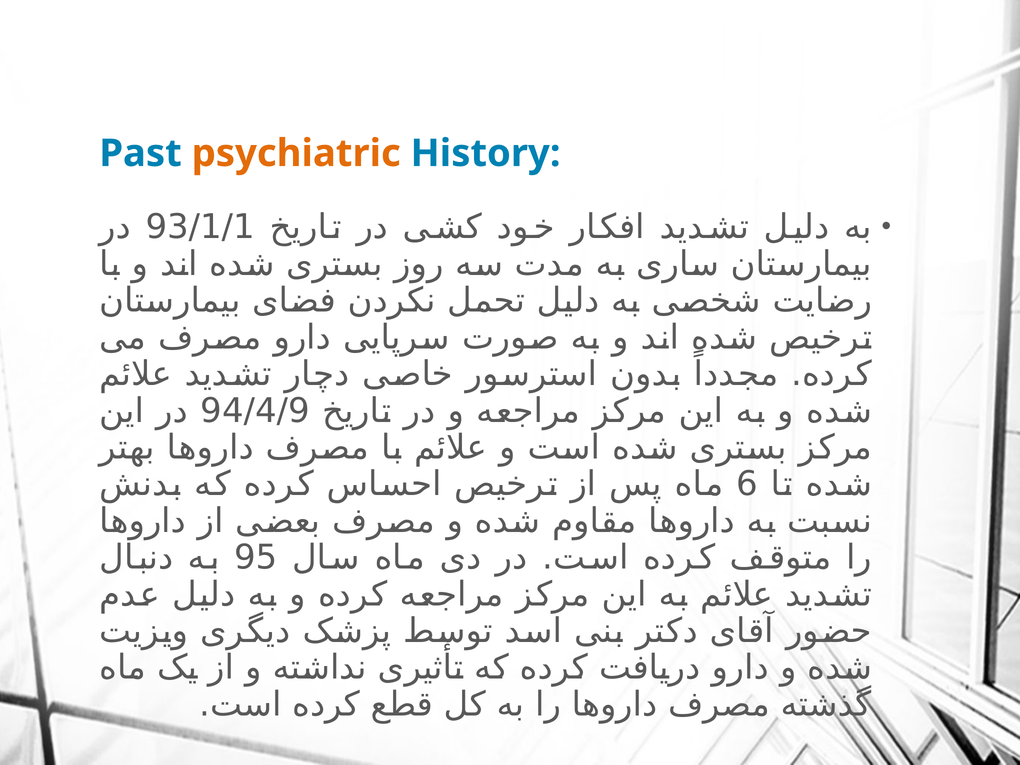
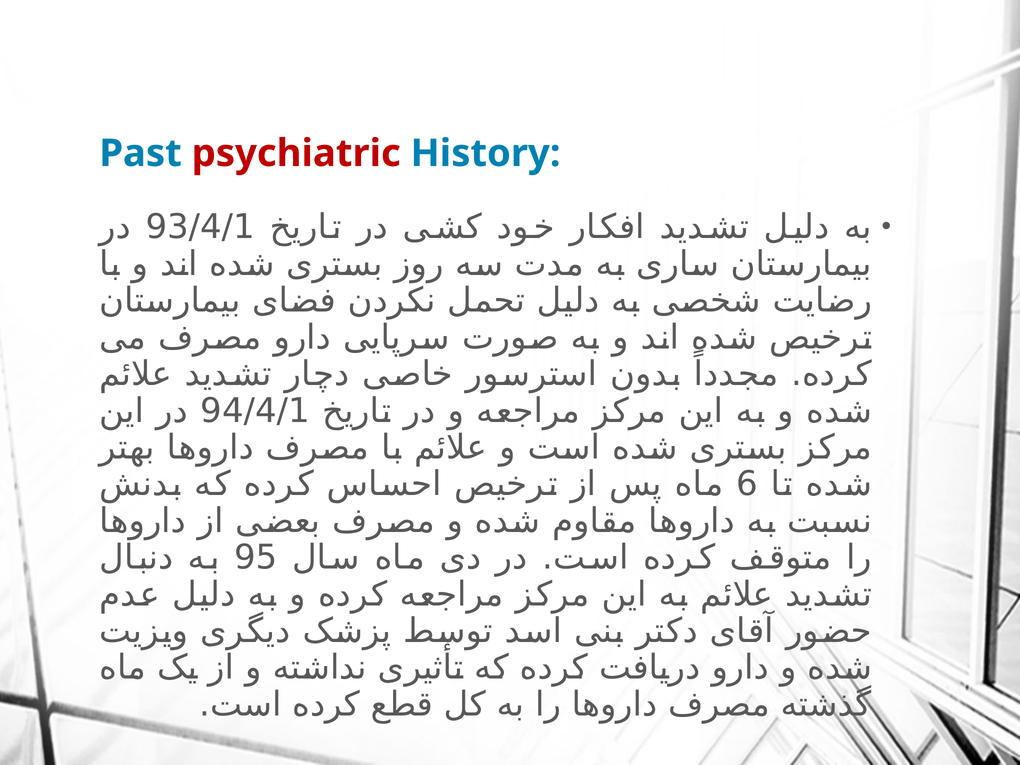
psychiatric colour: orange -> red
93/1/1: 93/1/1 -> 93/4/1
94/4/9: 94/4/9 -> 94/4/1
